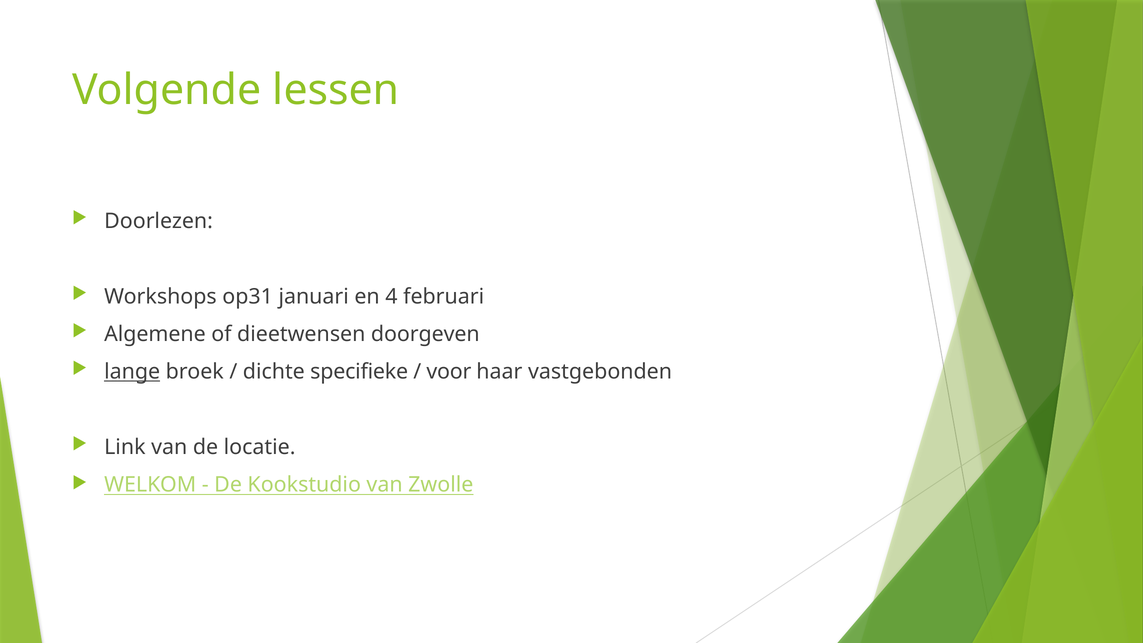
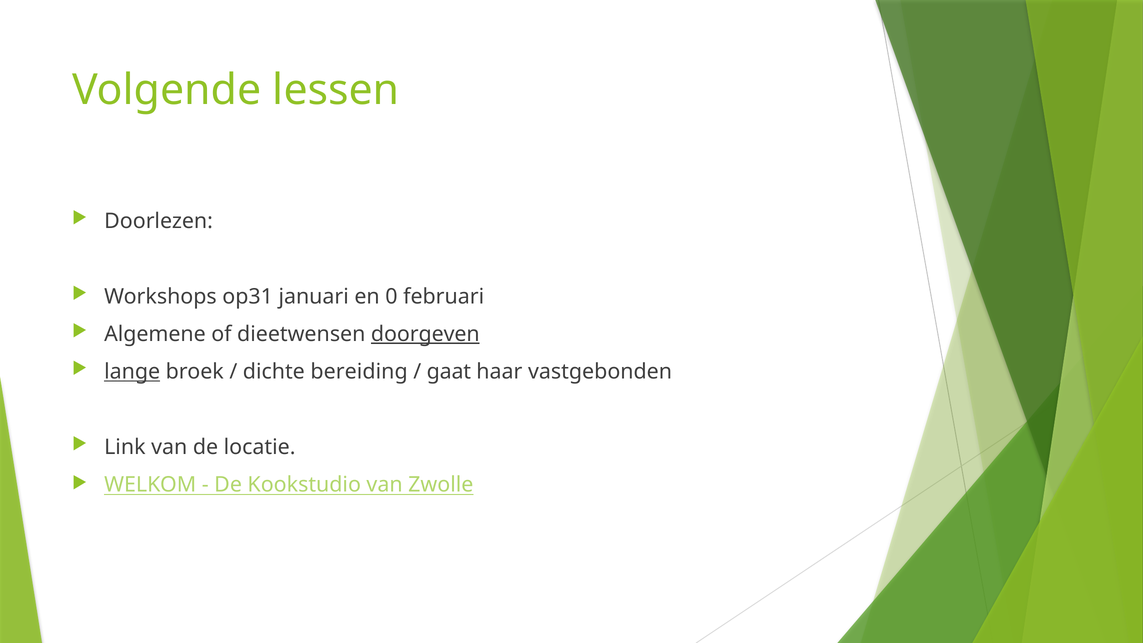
4: 4 -> 0
doorgeven underline: none -> present
specifieke: specifieke -> bereiding
voor: voor -> gaat
